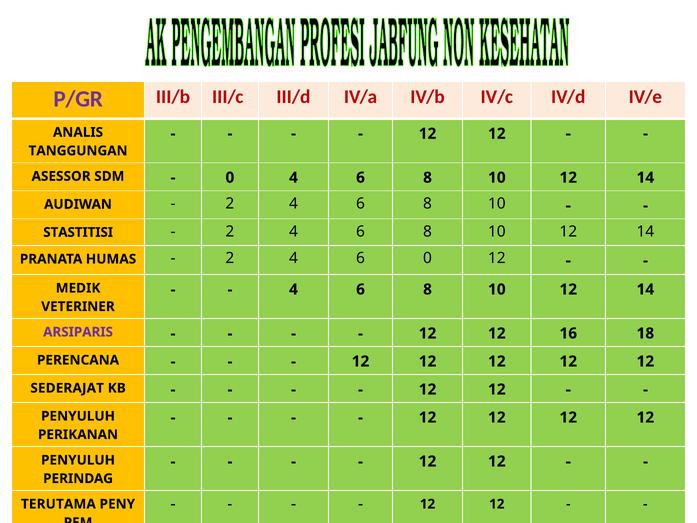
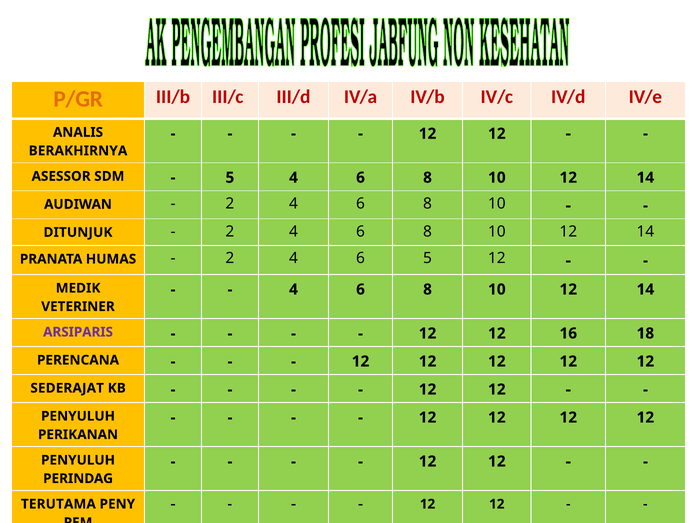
P/GR colour: purple -> orange
TANGGUNGAN: TANGGUNGAN -> BERAKHIRNYA
0 at (230, 178): 0 -> 5
STASTITISI: STASTITISI -> DITUNJUK
6 0: 0 -> 5
